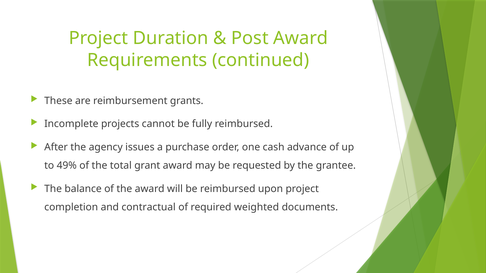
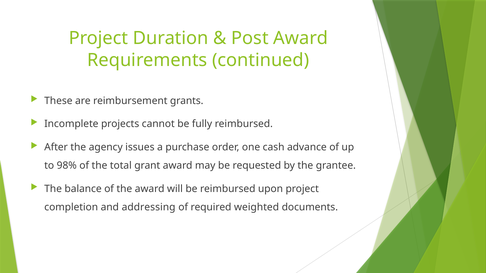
49%: 49% -> 98%
contractual: contractual -> addressing
